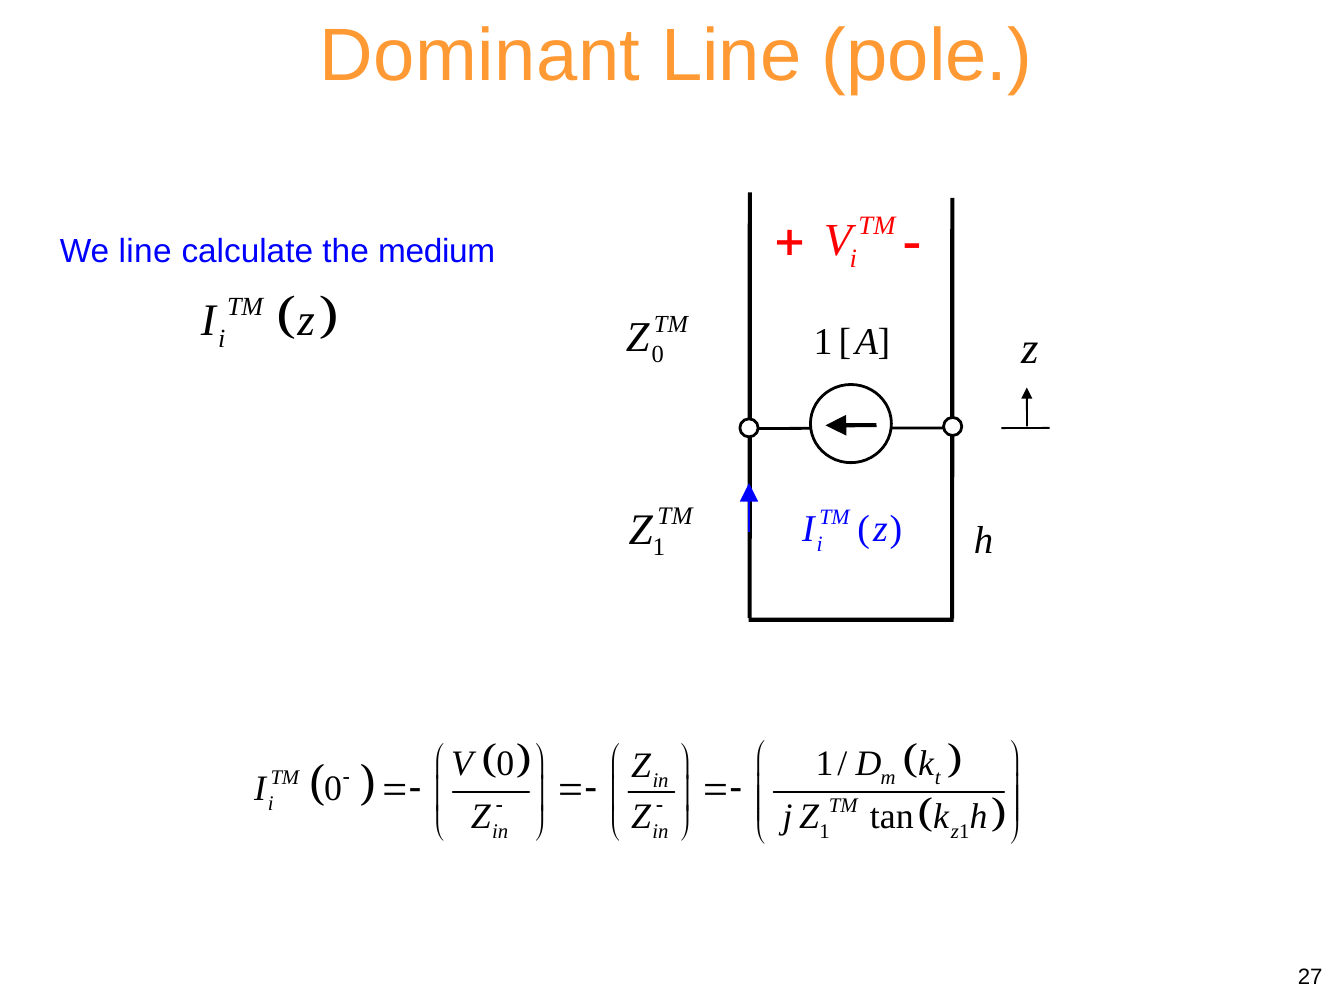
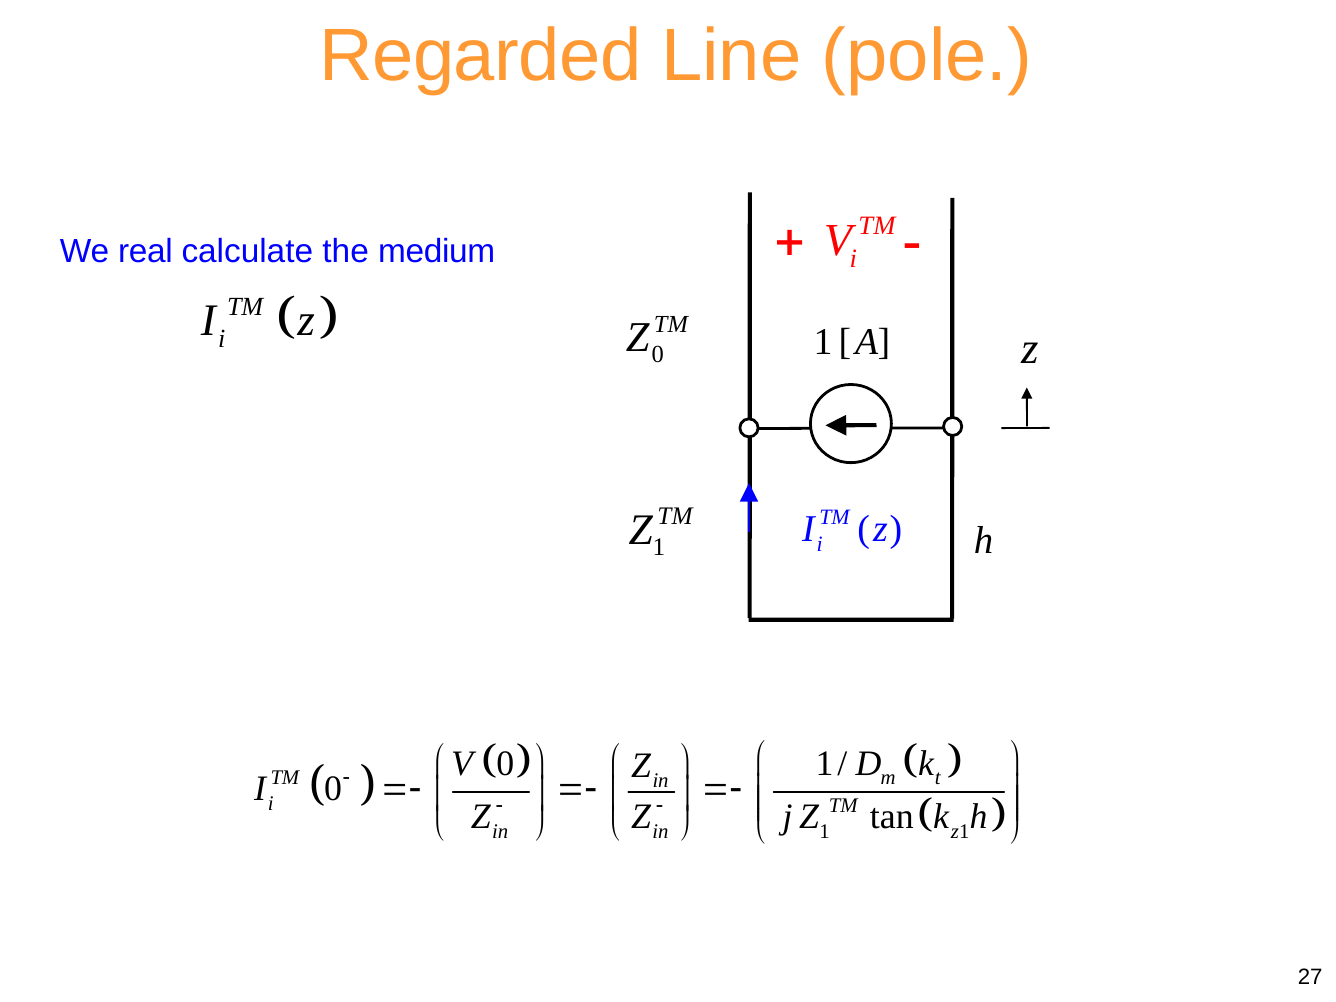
Dominant: Dominant -> Regarded
We line: line -> real
